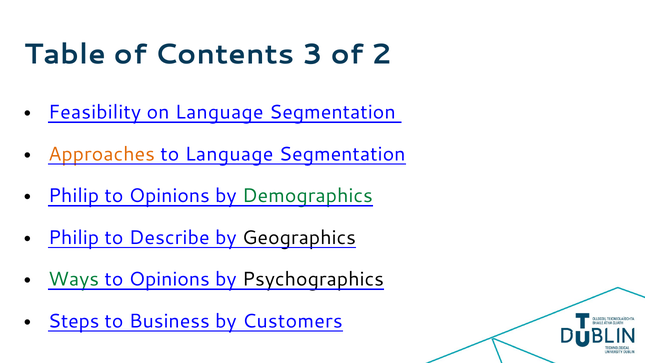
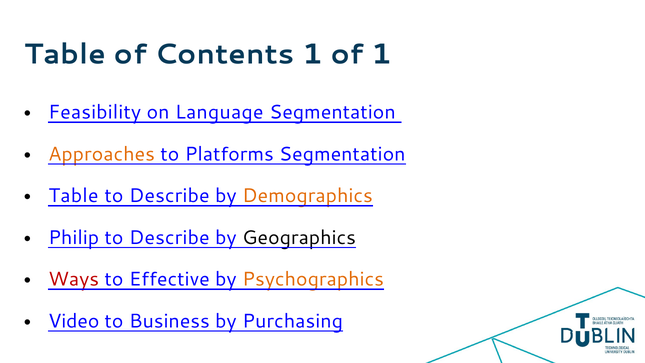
Contents 3: 3 -> 1
of 2: 2 -> 1
to Language: Language -> Platforms
Philip at (74, 196): Philip -> Table
Opinions at (169, 196): Opinions -> Describe
Demographics colour: green -> orange
Ways colour: green -> red
Opinions at (169, 279): Opinions -> Effective
Psychographics colour: black -> orange
Steps: Steps -> Video
Customers: Customers -> Purchasing
